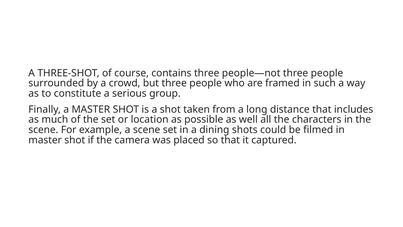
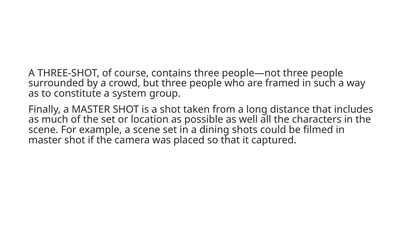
serious: serious -> system
